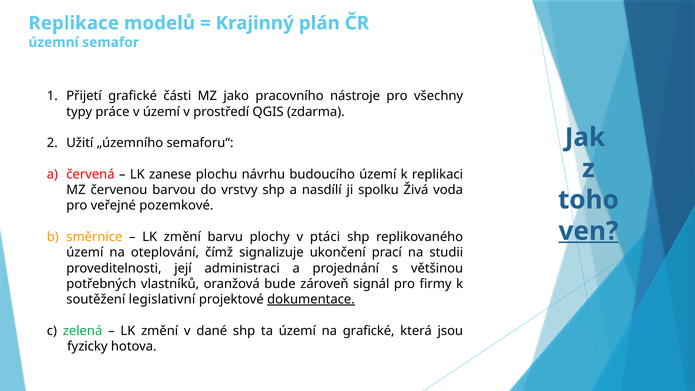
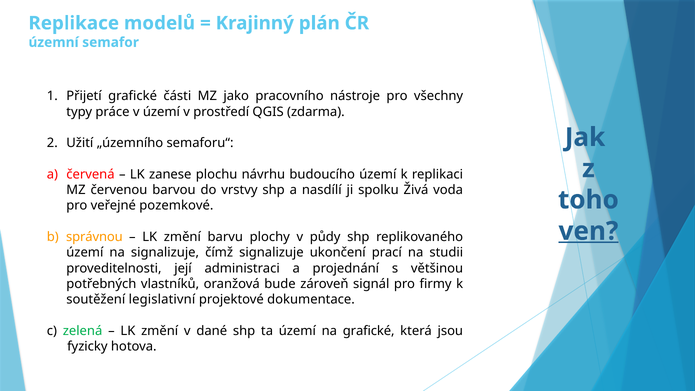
směrnice: směrnice -> správnou
ptáci: ptáci -> půdy
na oteplování: oteplování -> signalizuje
dokumentace underline: present -> none
